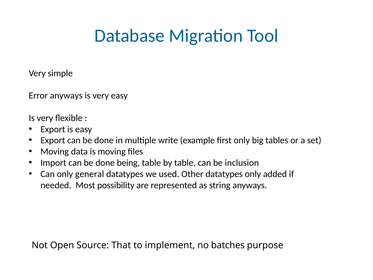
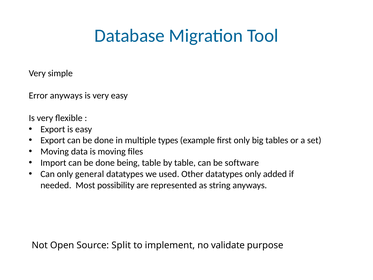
write: write -> types
inclusion: inclusion -> software
That: That -> Split
batches: batches -> validate
